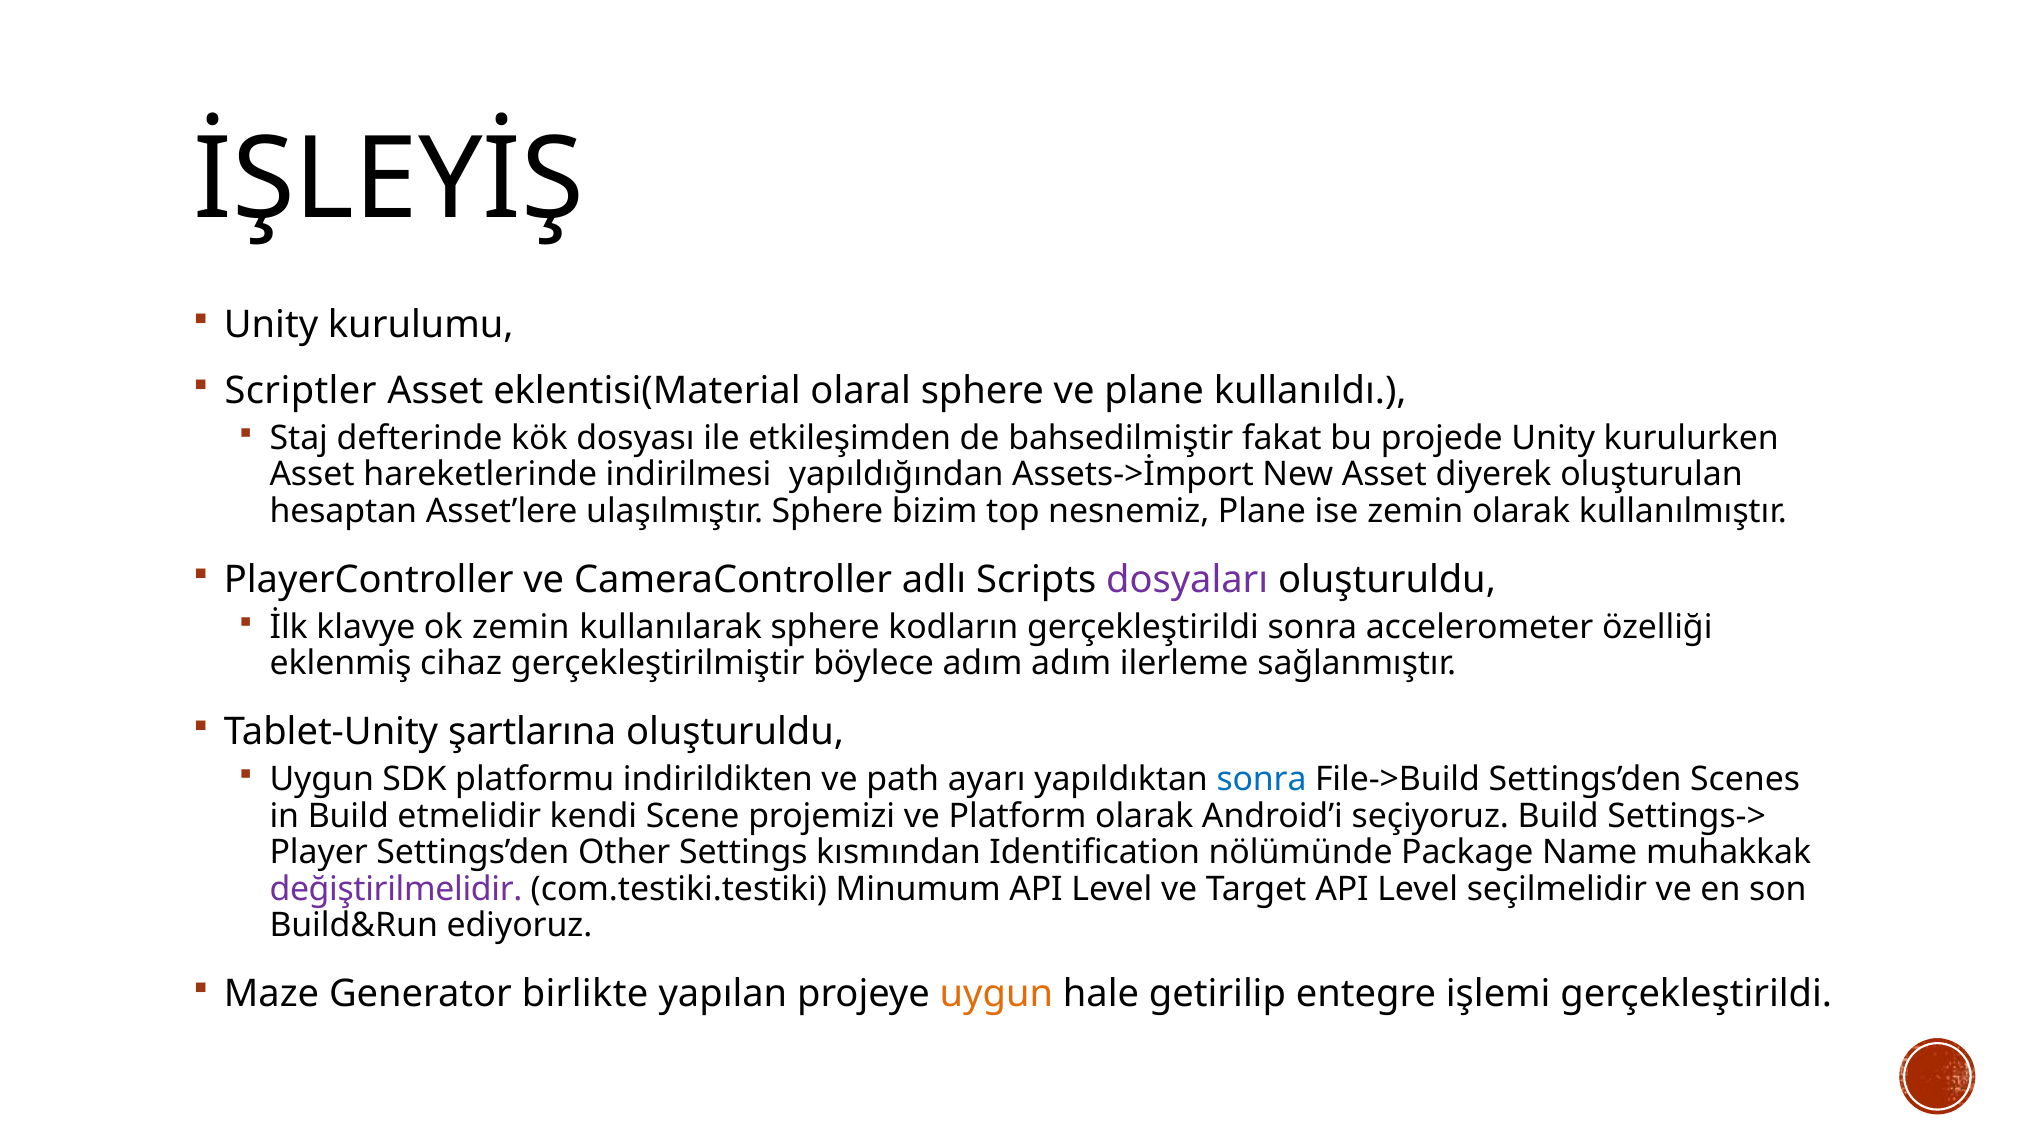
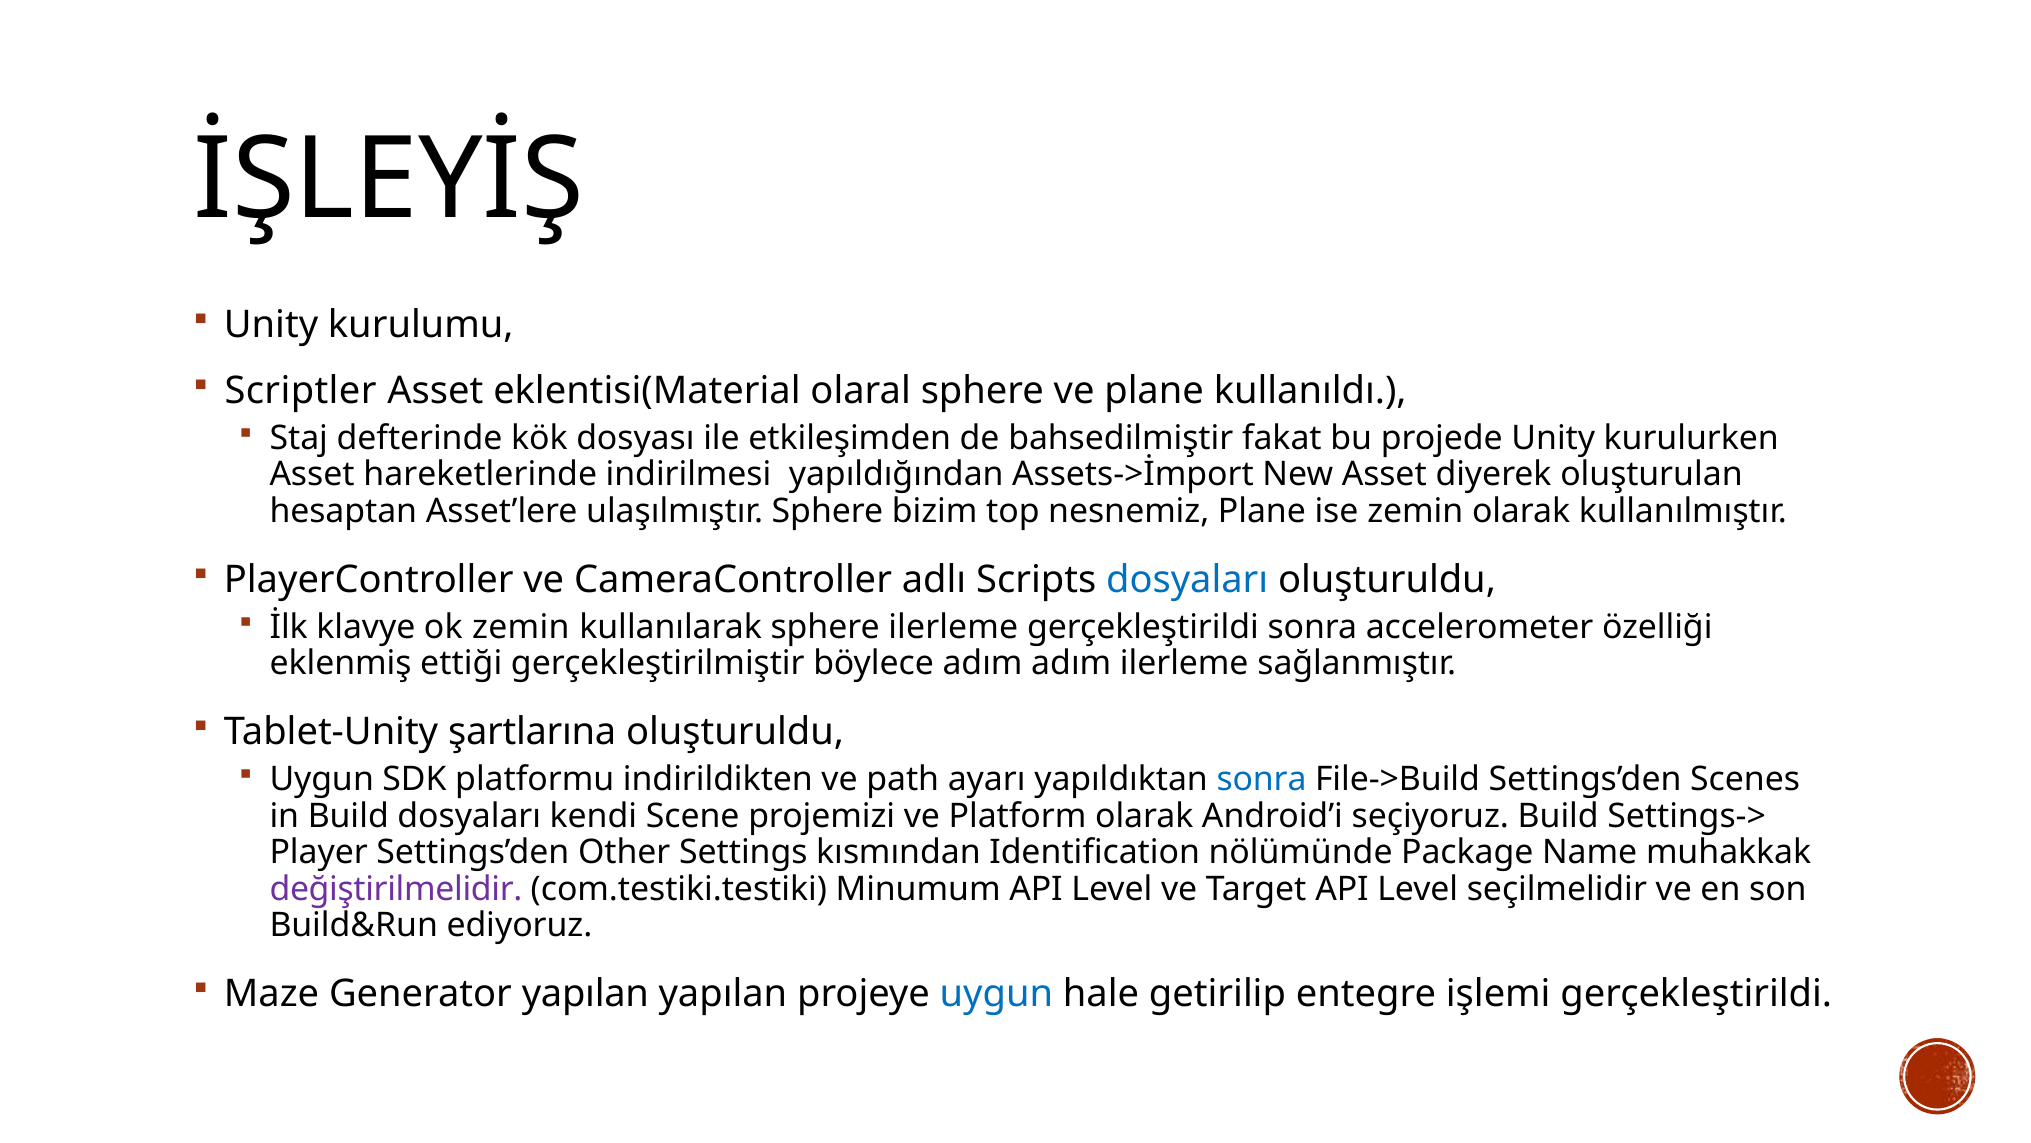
dosyaları at (1187, 580) colour: purple -> blue
sphere kodların: kodların -> ilerleme
cihaz: cihaz -> ettiği
Build etmelidir: etmelidir -> dosyaları
Generator birlikte: birlikte -> yapılan
uygun at (996, 994) colour: orange -> blue
